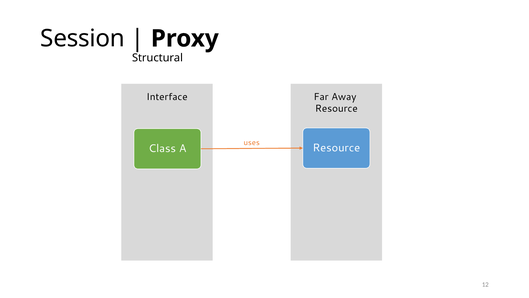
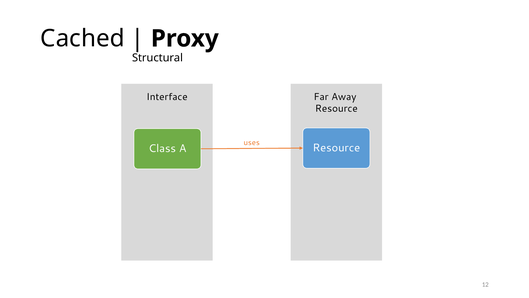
Session: Session -> Cached
